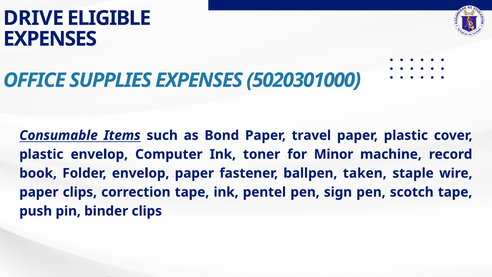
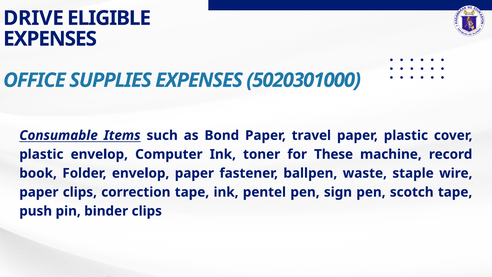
Minor: Minor -> These
taken: taken -> waste
